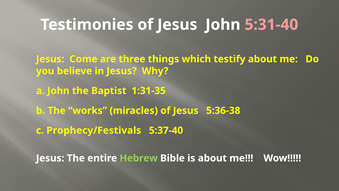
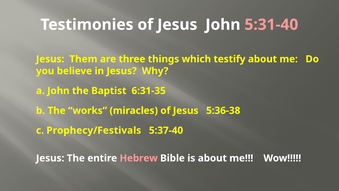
Come: Come -> Them
1:31-35: 1:31-35 -> 6:31-35
Hebrew colour: light green -> pink
